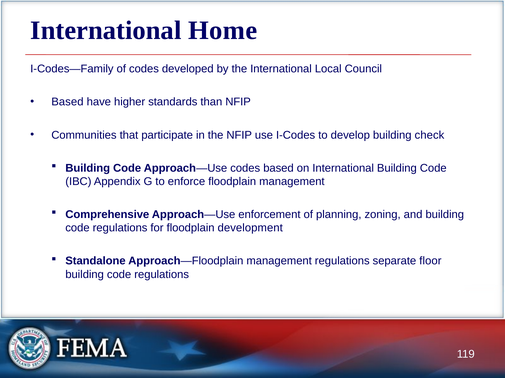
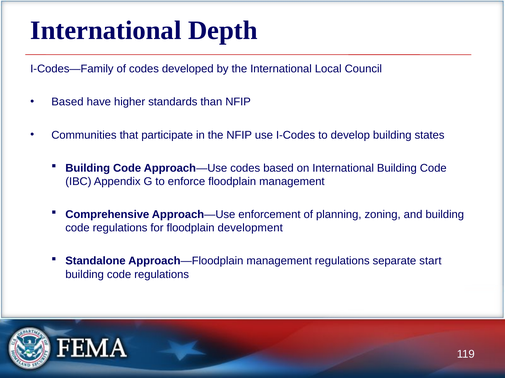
Home: Home -> Depth
check: check -> states
floor: floor -> start
